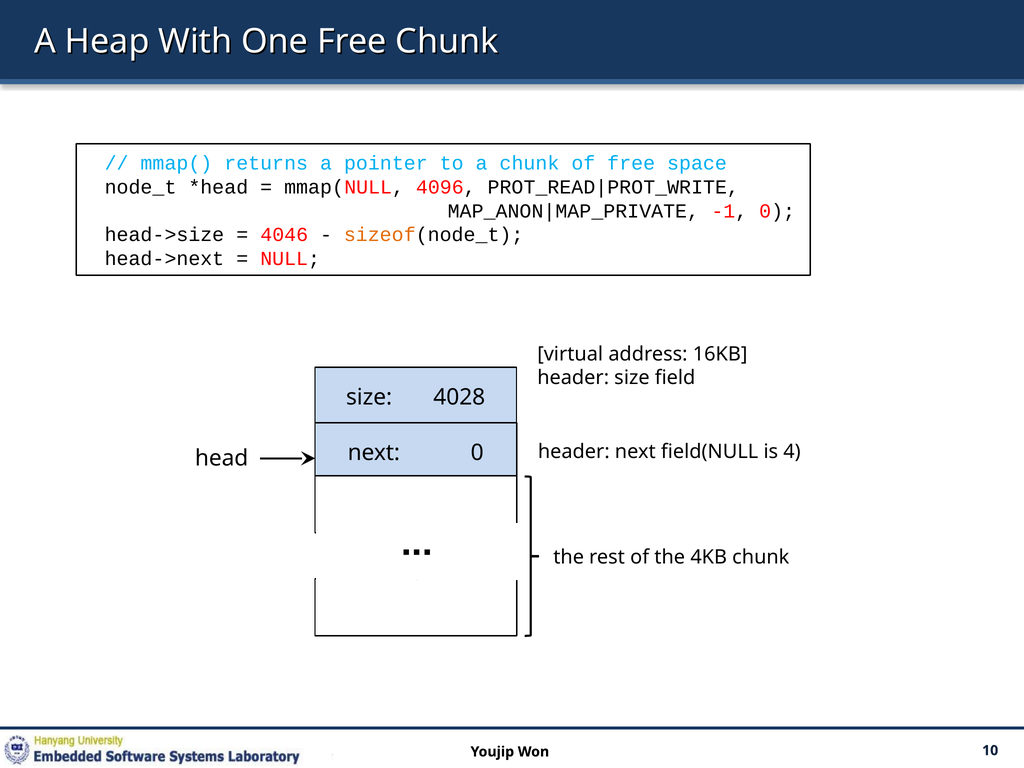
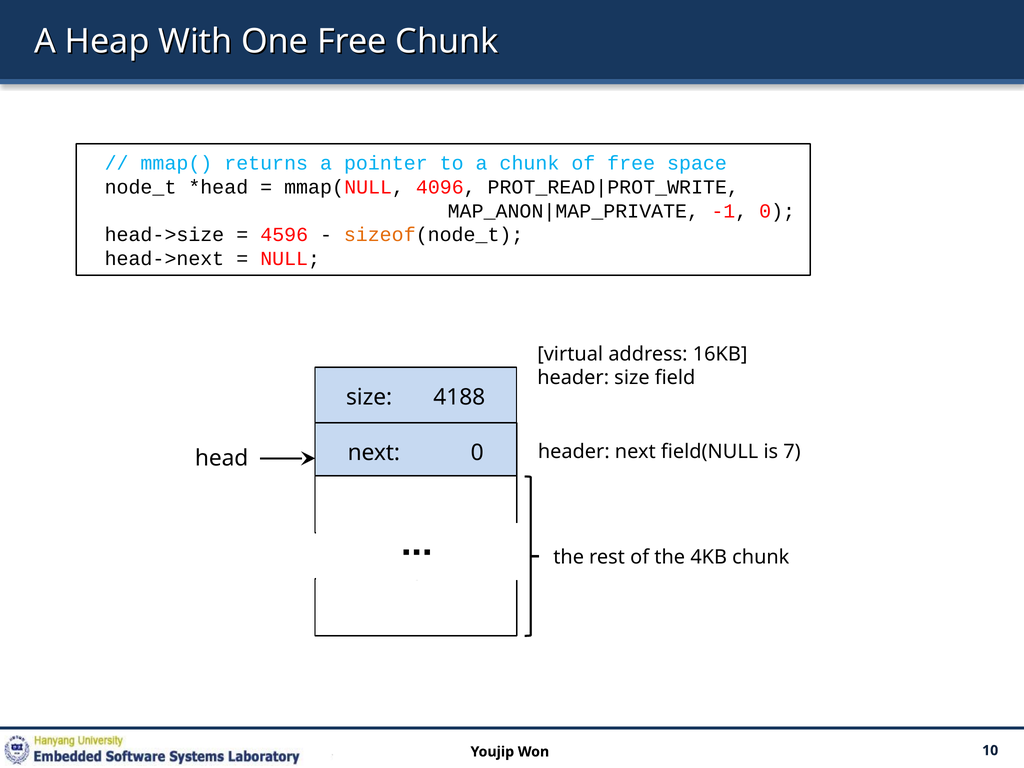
4046: 4046 -> 4596
4028: 4028 -> 4188
4: 4 -> 7
